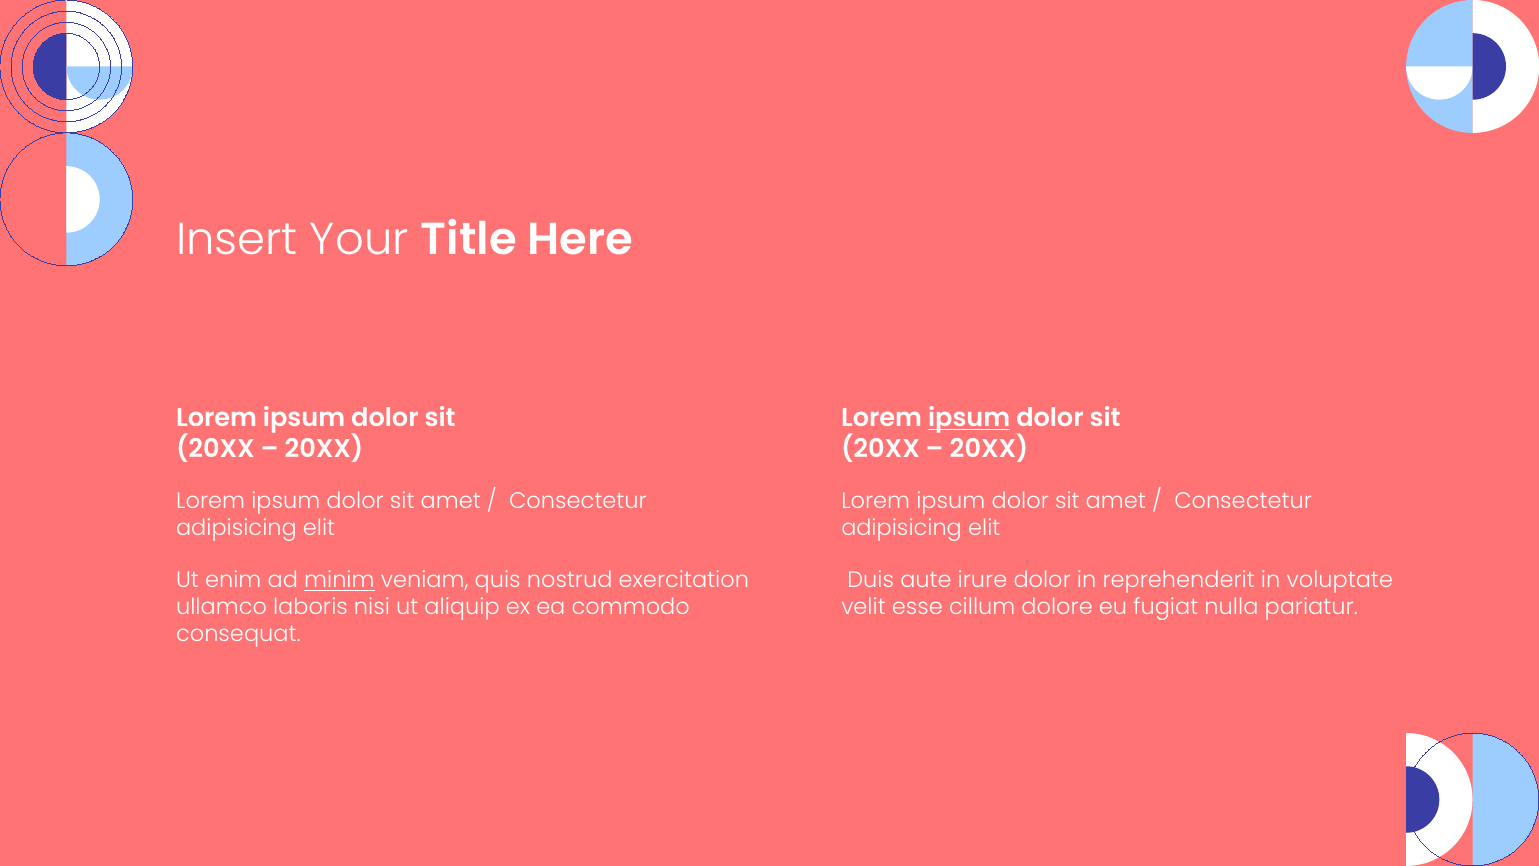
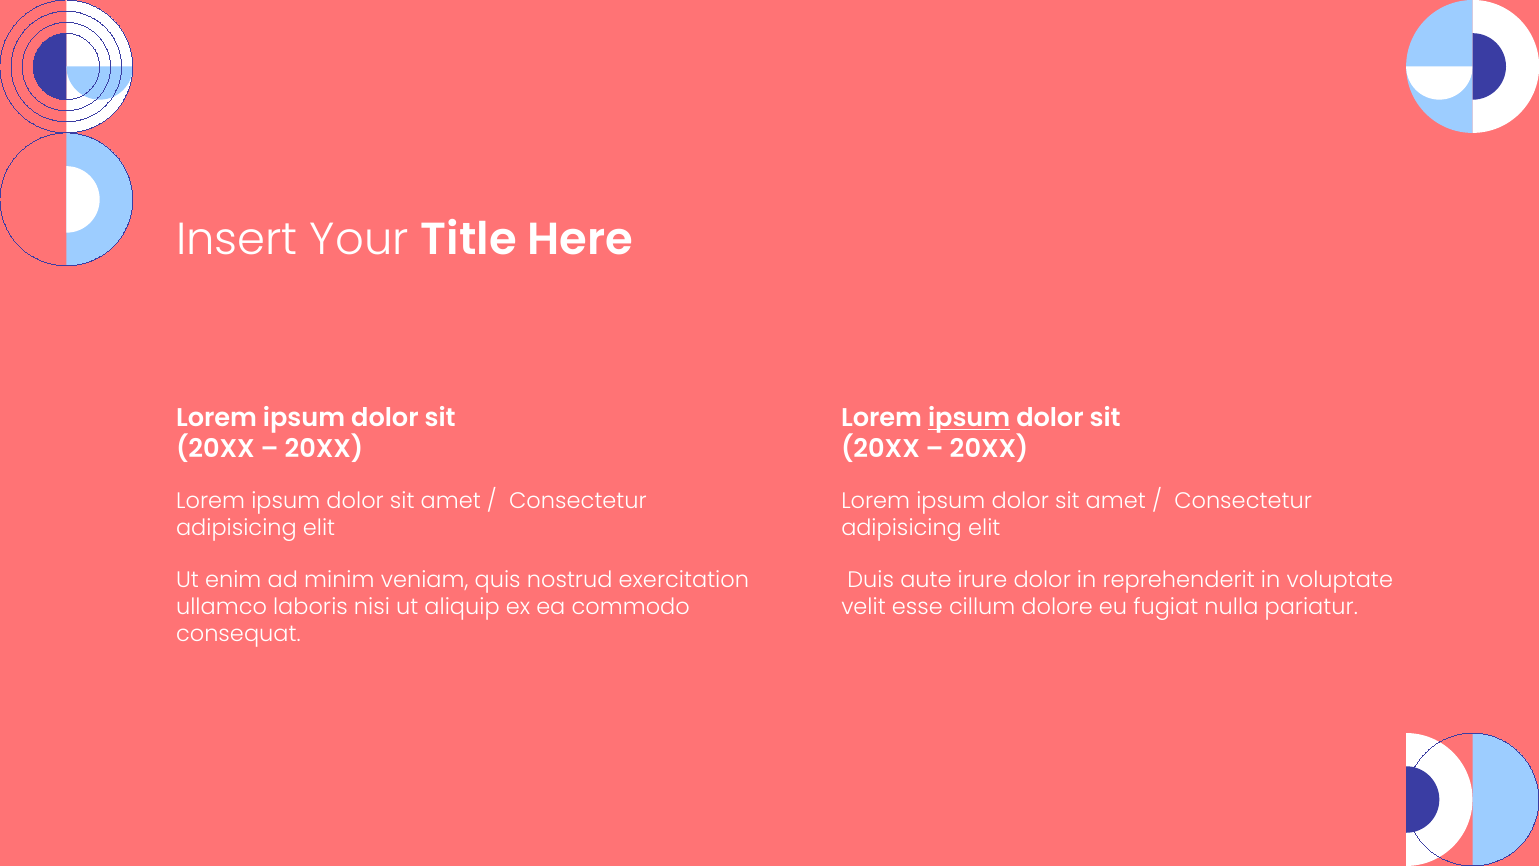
minim underline: present -> none
